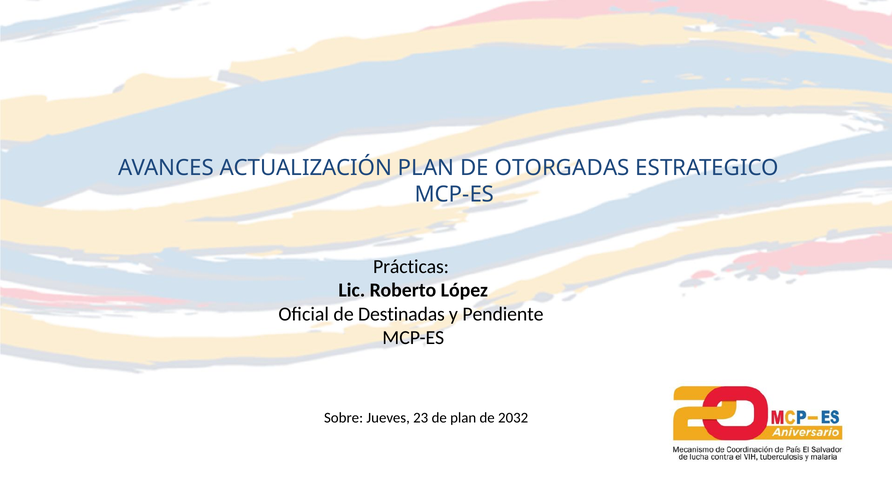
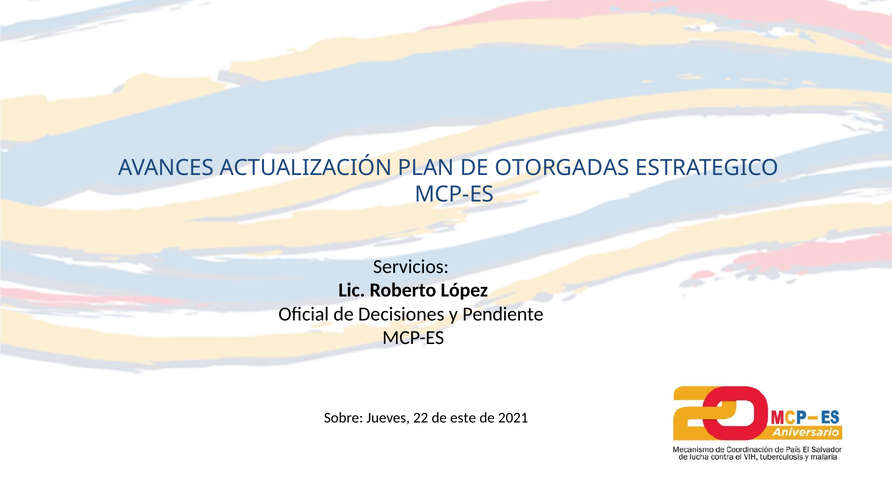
Prácticas: Prácticas -> Servicios
Destinadas: Destinadas -> Decisiones
23: 23 -> 22
de plan: plan -> este
2032: 2032 -> 2021
